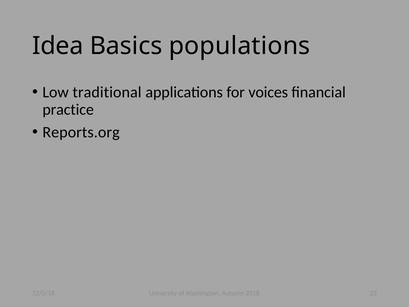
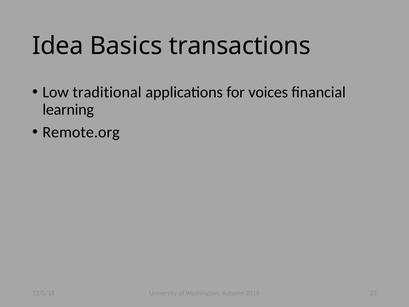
populations: populations -> transactions
practice: practice -> learning
Reports.org: Reports.org -> Remote.org
